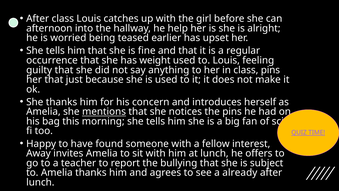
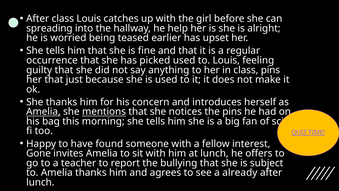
afternoon: afternoon -> spreading
weight: weight -> picked
Amelia at (43, 112) underline: none -> present
Away: Away -> Gone
